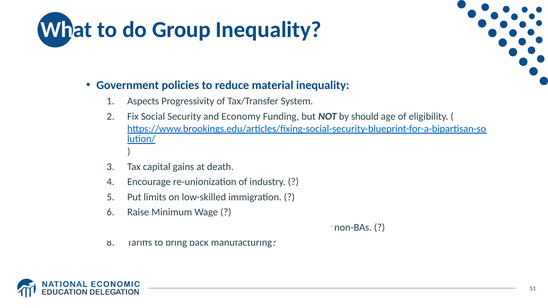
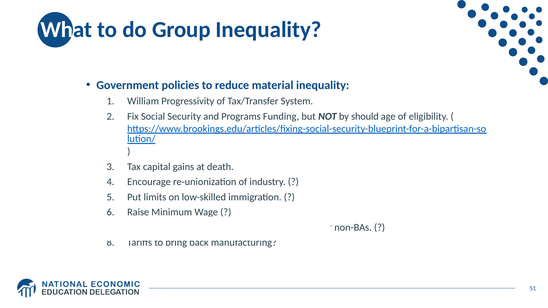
Aspects: Aspects -> William
Economy: Economy -> Programs
